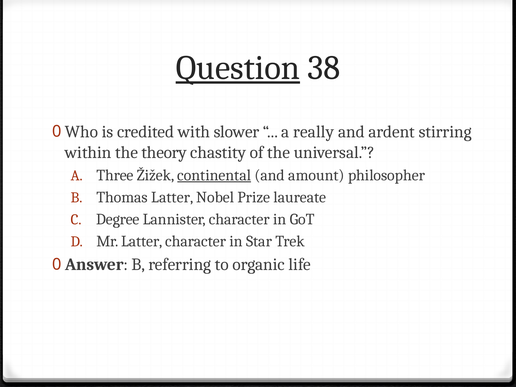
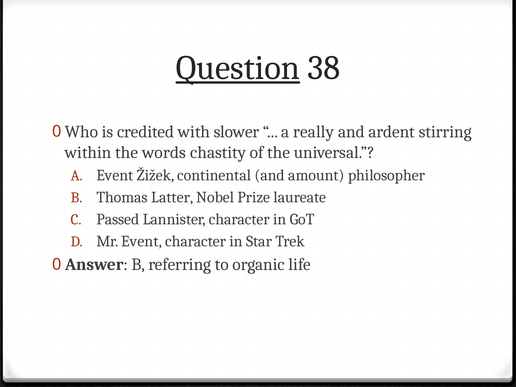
theory: theory -> words
A Three: Three -> Event
continental underline: present -> none
Degree: Degree -> Passed
Mr Latter: Latter -> Event
